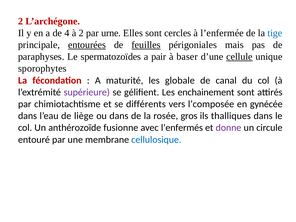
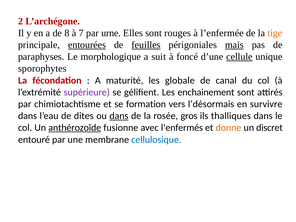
4: 4 -> 8
à 2: 2 -> 7
cercles: cercles -> rouges
tige colour: blue -> orange
mais underline: none -> present
spermatozoïdes: spermatozoïdes -> morphologique
pair: pair -> suit
baser: baser -> foncé
différents: différents -> formation
l’composée: l’composée -> l’désormais
gynécée: gynécée -> survivre
liège: liège -> dites
dans at (119, 116) underline: none -> present
anthérozoïde underline: none -> present
donne colour: purple -> orange
circule: circule -> discret
